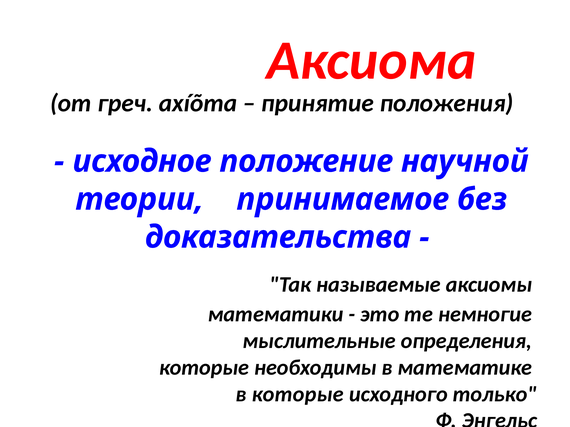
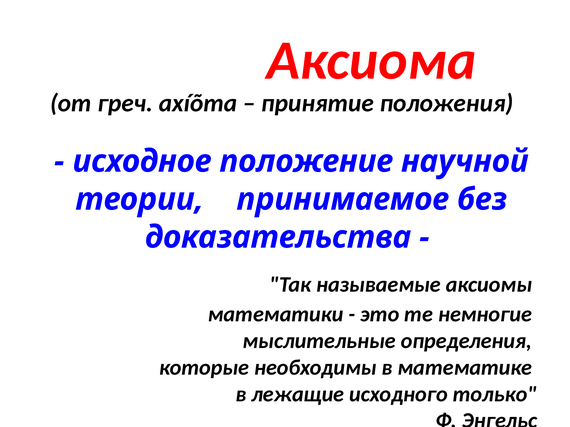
в которые: которые -> лежащие
